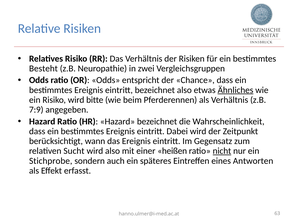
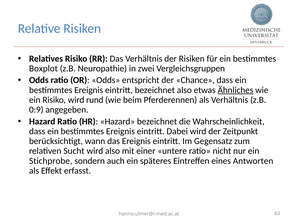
Besteht: Besteht -> Boxplot
bitte: bitte -> rund
7:9: 7:9 -> 0:9
heißen: heißen -> untere
nicht underline: present -> none
